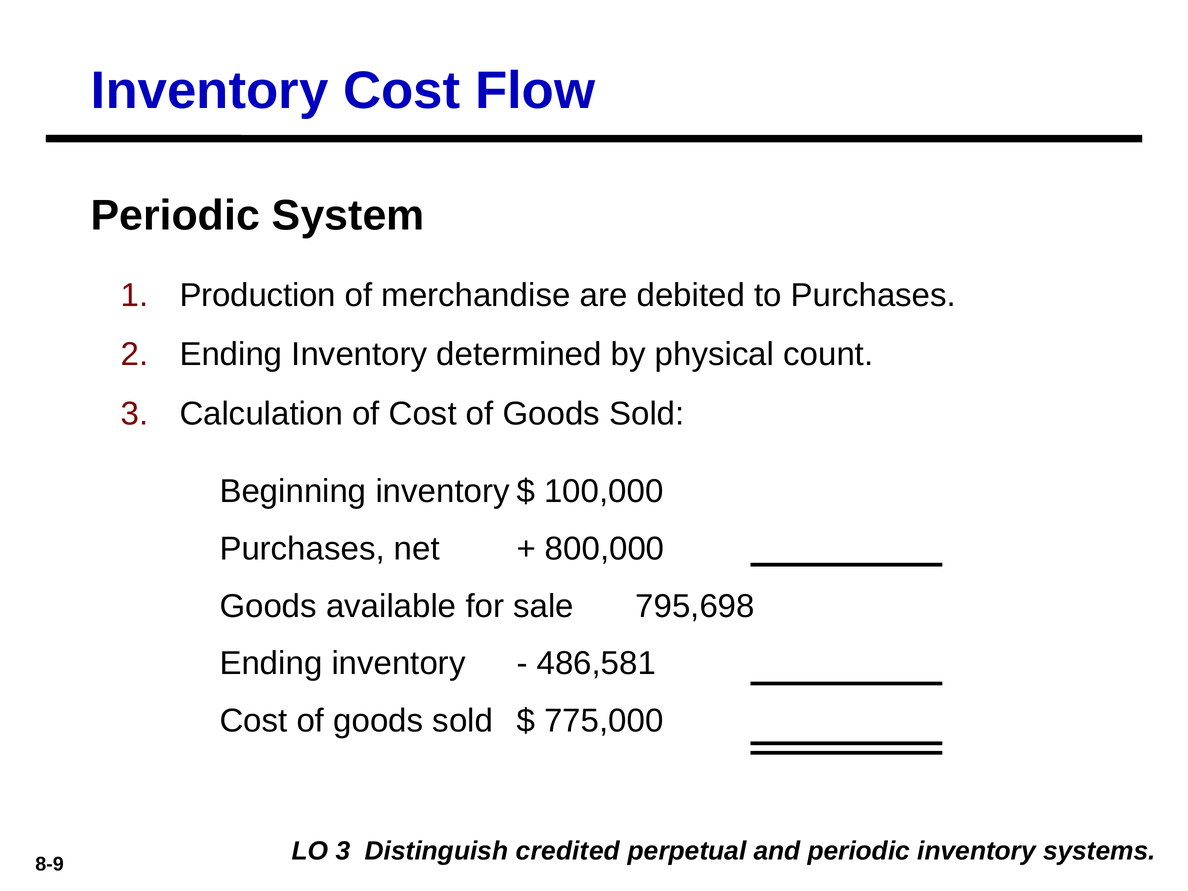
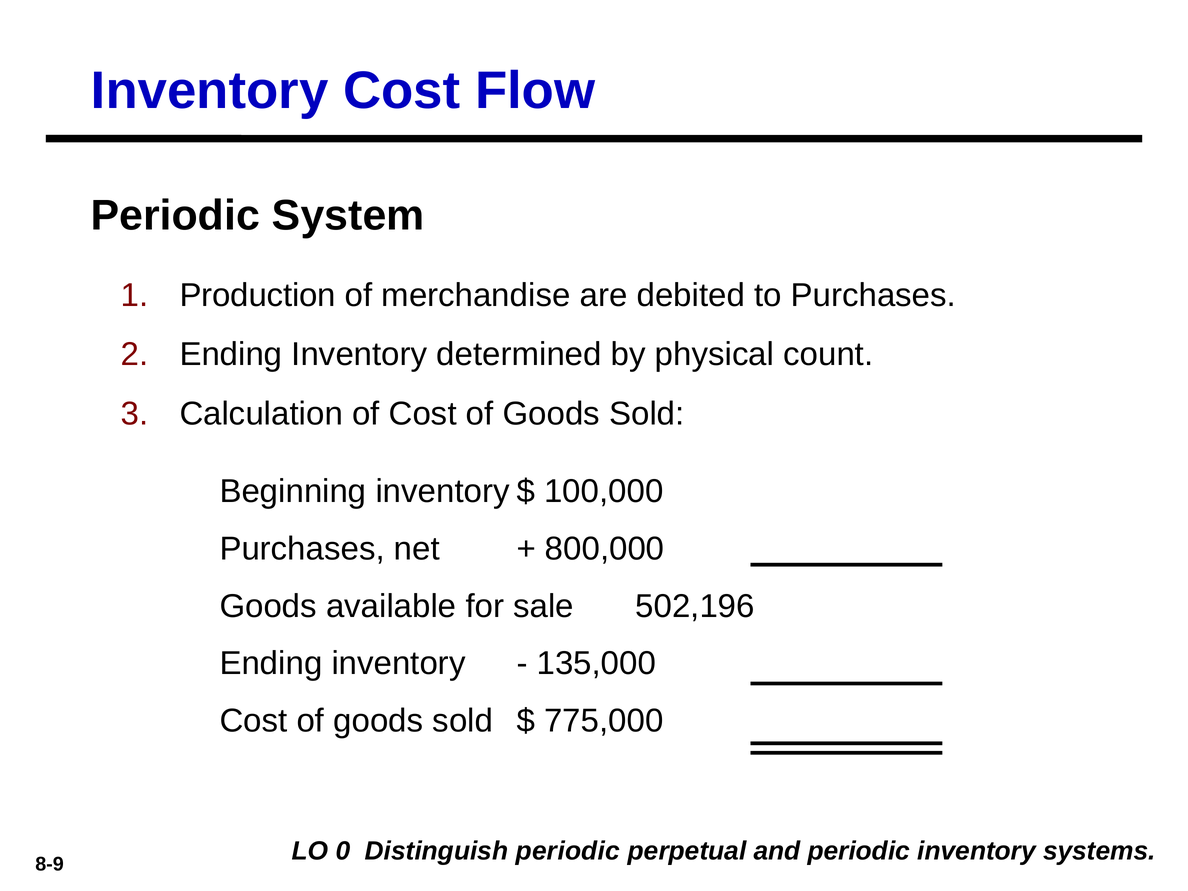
795,698: 795,698 -> 502,196
486,581: 486,581 -> 135,000
LO 3: 3 -> 0
Distinguish credited: credited -> periodic
